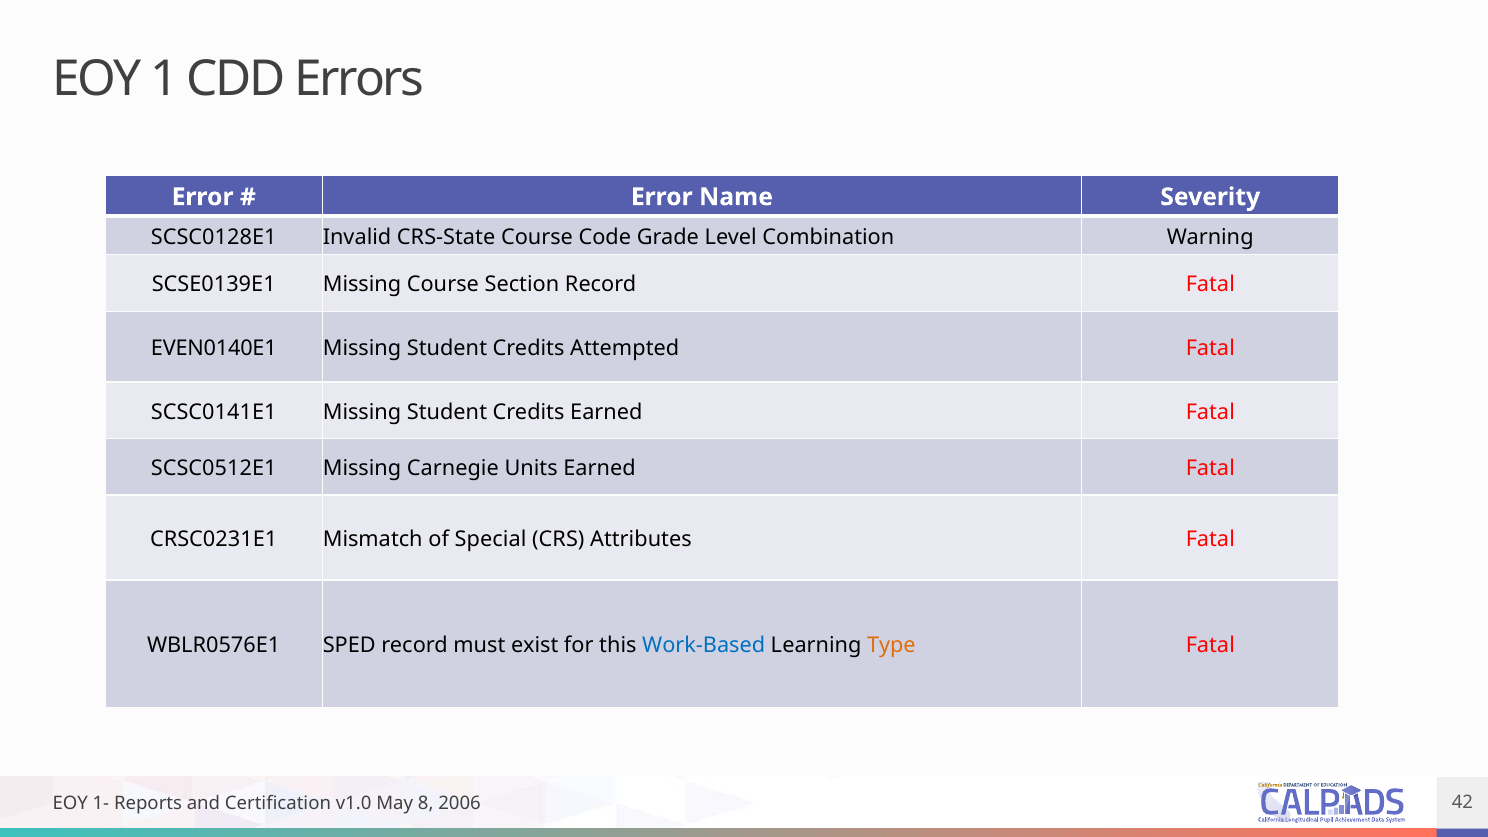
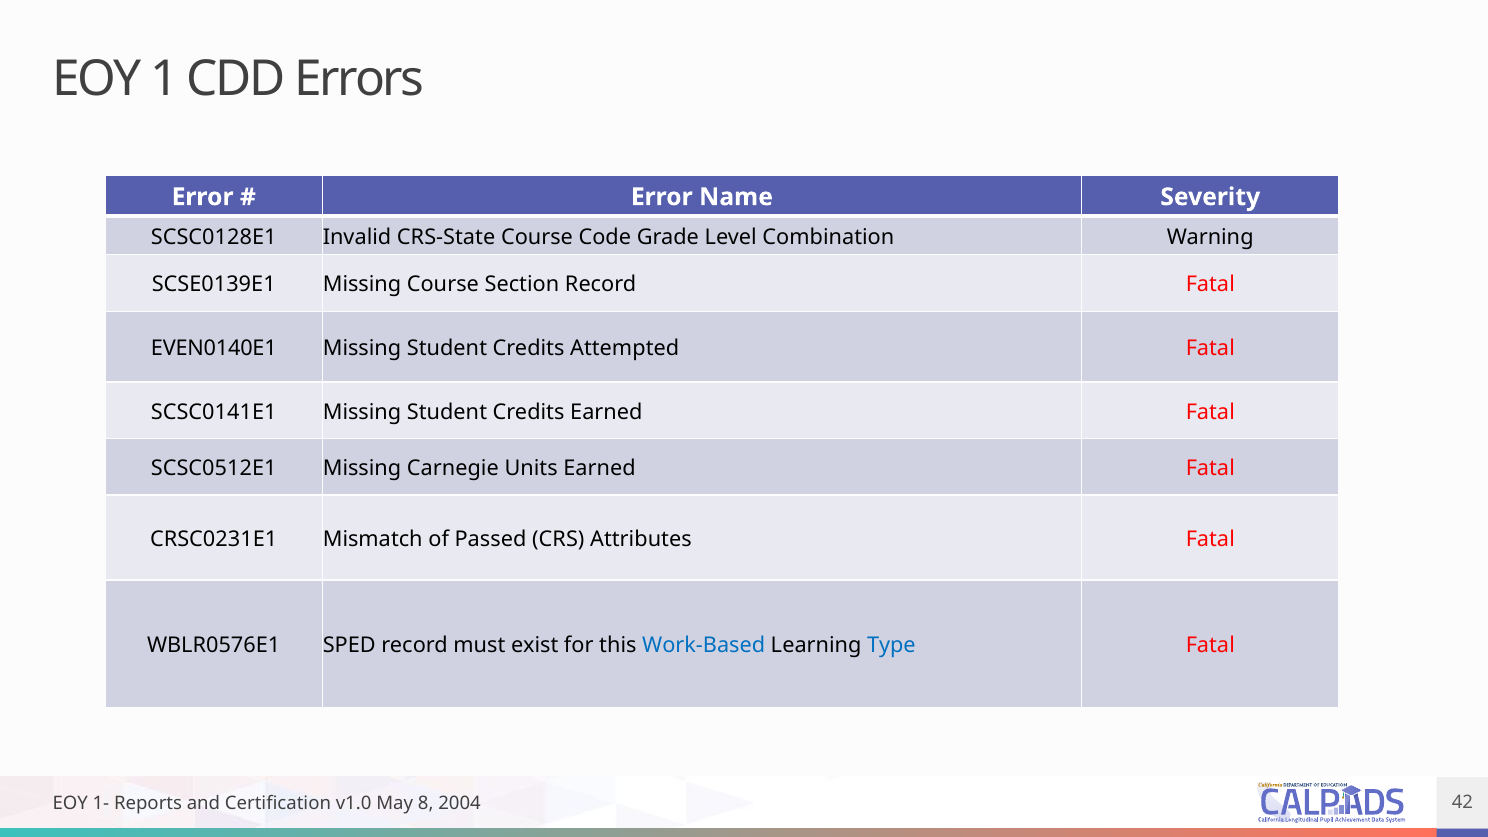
Special: Special -> Passed
Type colour: orange -> blue
2006: 2006 -> 2004
